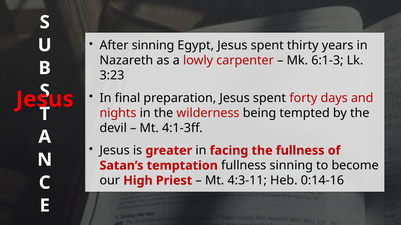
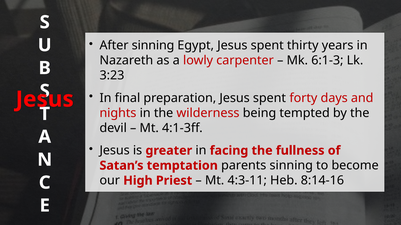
temptation fullness: fullness -> parents
0:14-16: 0:14-16 -> 8:14-16
